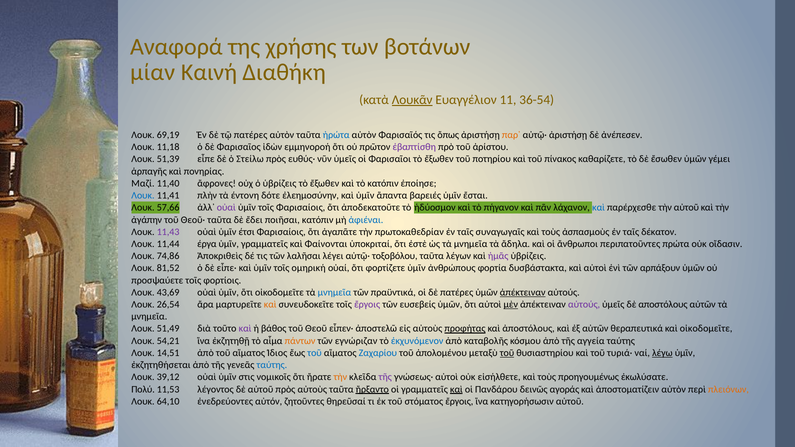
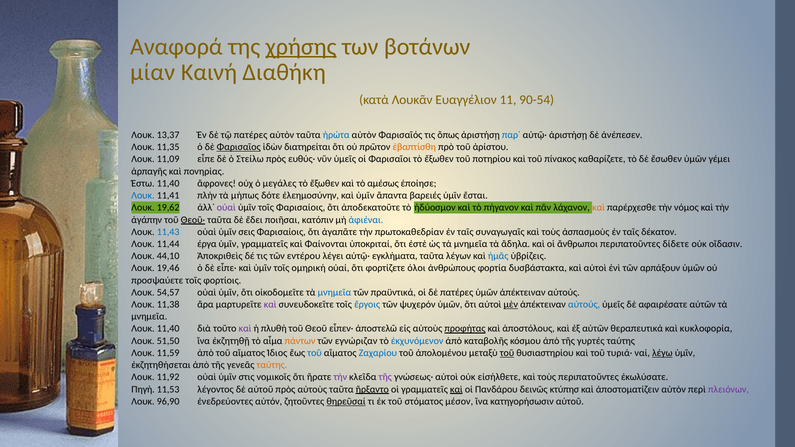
χρήσης underline: none -> present
Λουκᾶν underline: present -> none
36-54: 36-54 -> 90-54
69,19: 69,19 -> 13,37
παρ᾿ colour: orange -> blue
11,18: 11,18 -> 11,35
Φαρισαῖος underline: none -> present
εμμηνοροή: εμμηνοροή -> διατηρείται
ἐβαπτίσθη colour: purple -> orange
51,39: 51,39 -> 11,09
Μαζί: Μαζί -> Έστω
ὁ ὑβρίζεις: ὑβρίζεις -> μεγάλες
τὸ κατόπιν: κατόπιν -> αμέσως
έντονη: έντονη -> μήπως
57,66: 57,66 -> 19,62
καὶ at (599, 208) colour: blue -> orange
τὴν αὐτοῦ: αὐτοῦ -> νόμος
Θεοῦ· underline: none -> present
11,43 colour: purple -> blue
έτσι: έτσι -> σεις
πρώτα: πρώτα -> δίδετε
74,86: 74,86 -> 44,10
λαλῆσαι: λαλῆσαι -> εντέρου
τοξοβόλου: τοξοβόλου -> εγκλήματα
ἡμᾶς colour: purple -> blue
81,52: 81,52 -> 19,46
φορτίζετε ὑμῖν: ὑμῖν -> όλοι
43,69: 43,69 -> 54,57
ἀπέκτειναν at (523, 293) underline: present -> none
26,54: 26,54 -> 11,38
καὶ at (270, 305) colour: orange -> purple
ἔργοις at (367, 305) colour: purple -> blue
ευσεβείς: ευσεβείς -> ψυχερόν
αὐτούς at (584, 305) colour: purple -> blue
αποστόλους: αποστόλους -> αφαιρέσατε
Λουκ 51,49: 51,49 -> 11,40
βάθος: βάθος -> πλυθή
καὶ οἰκοδομεῖτε: οἰκοδομεῖτε -> κυκλοφορία
54,21: 54,21 -> 51,50
αγγεία: αγγεία -> γυρτές
14,51: 14,51 -> 11,59
ταύτης at (272, 365) colour: blue -> orange
39,12: 39,12 -> 11,92
τὴν at (340, 377) colour: orange -> purple
τοὺς προηγουμένως: προηγουμένως -> περιπατοῦντες
Πολύ: Πολύ -> Πηγή
αγοράς: αγοράς -> κτύπησ
πλειόνων colour: orange -> purple
64,10: 64,10 -> 96,90
θηρεῦσαί underline: none -> present
στόματος ἔργοις: ἔργοις -> μέσον
